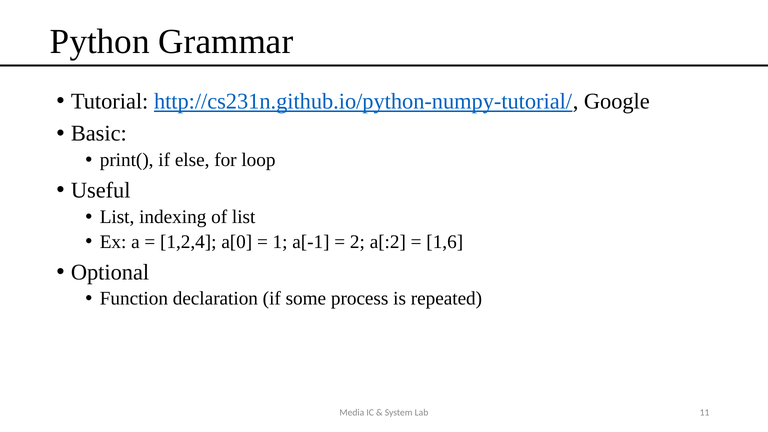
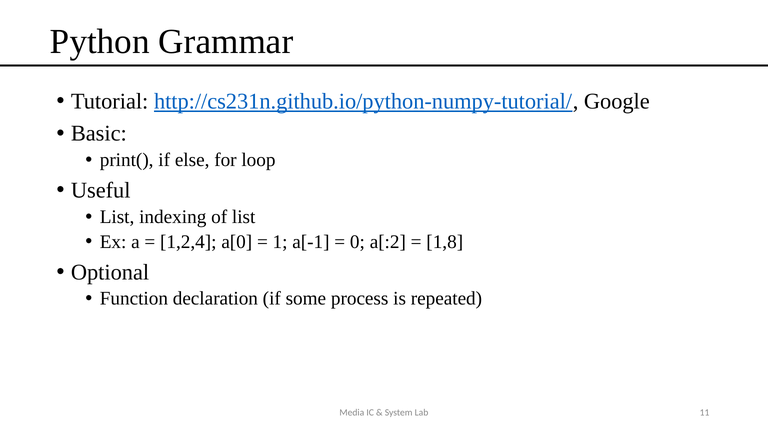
2: 2 -> 0
1,6: 1,6 -> 1,8
